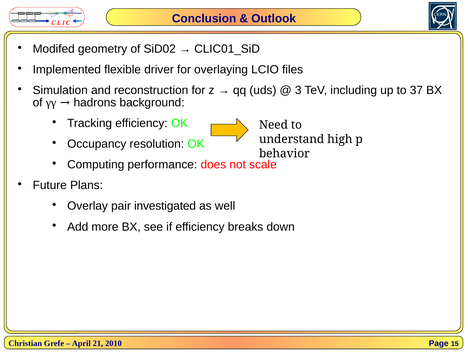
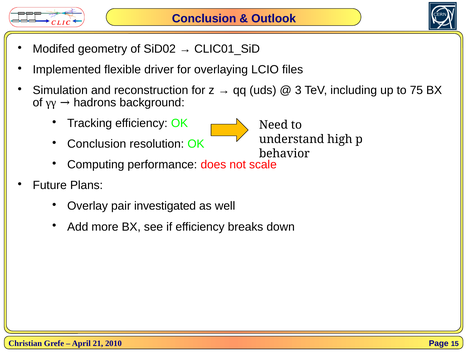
37: 37 -> 75
Occupancy at (97, 144): Occupancy -> Conclusion
